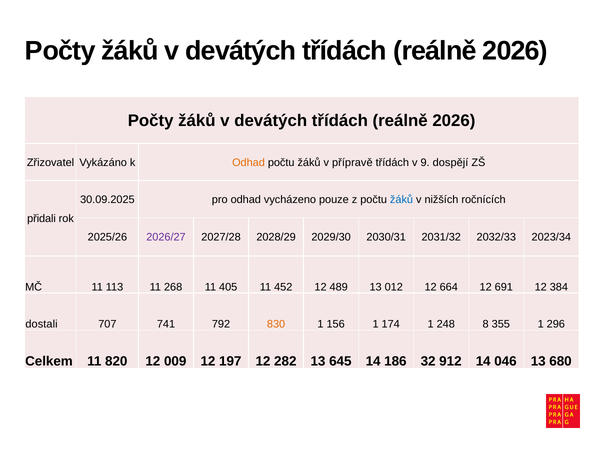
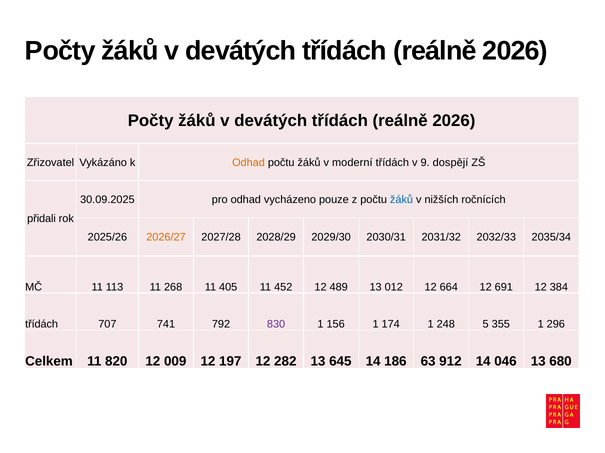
přípravě: přípravě -> moderní
2026/27 colour: purple -> orange
2023/34: 2023/34 -> 2035/34
dostali at (42, 325): dostali -> třídách
830 colour: orange -> purple
8: 8 -> 5
32: 32 -> 63
